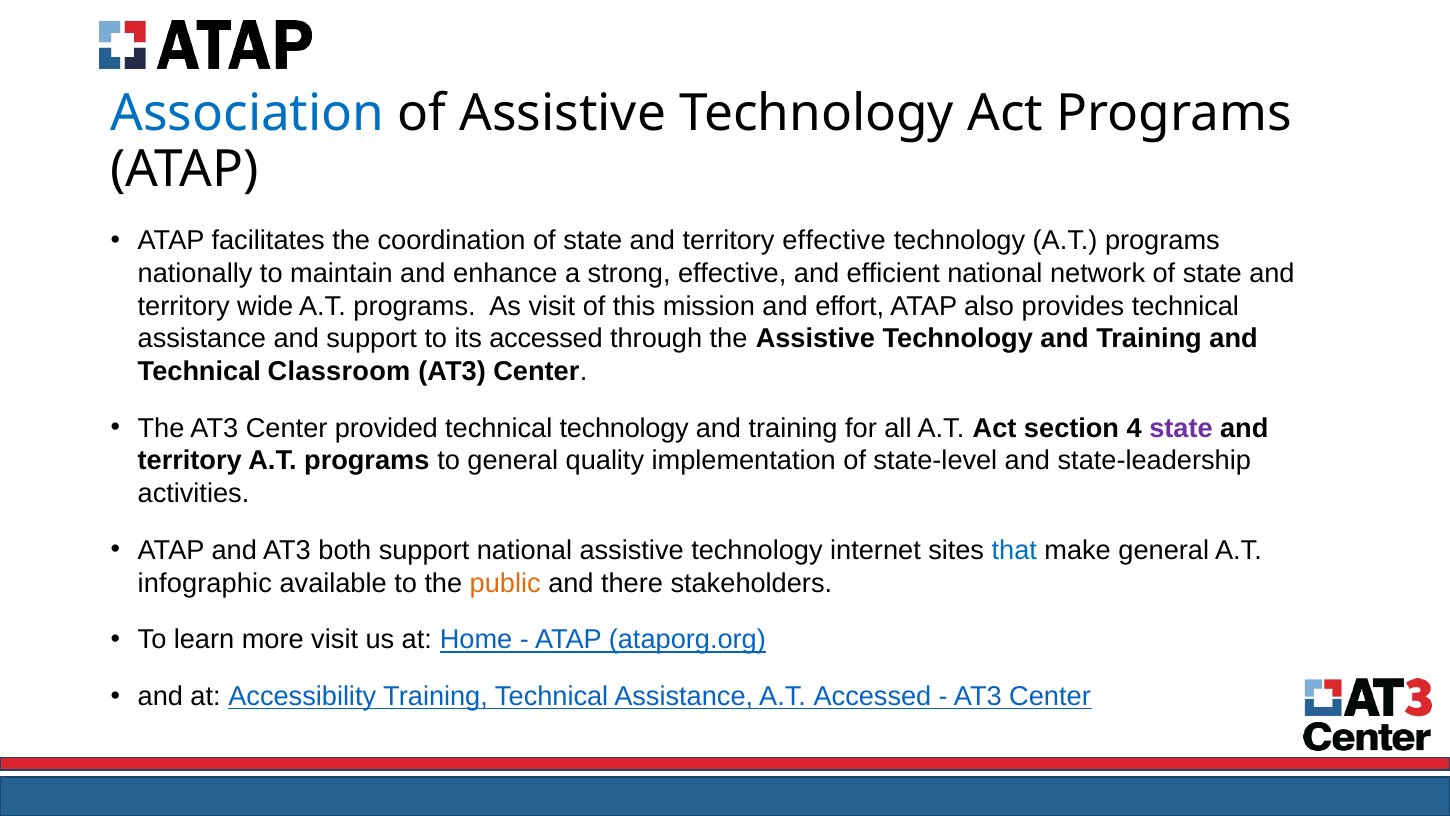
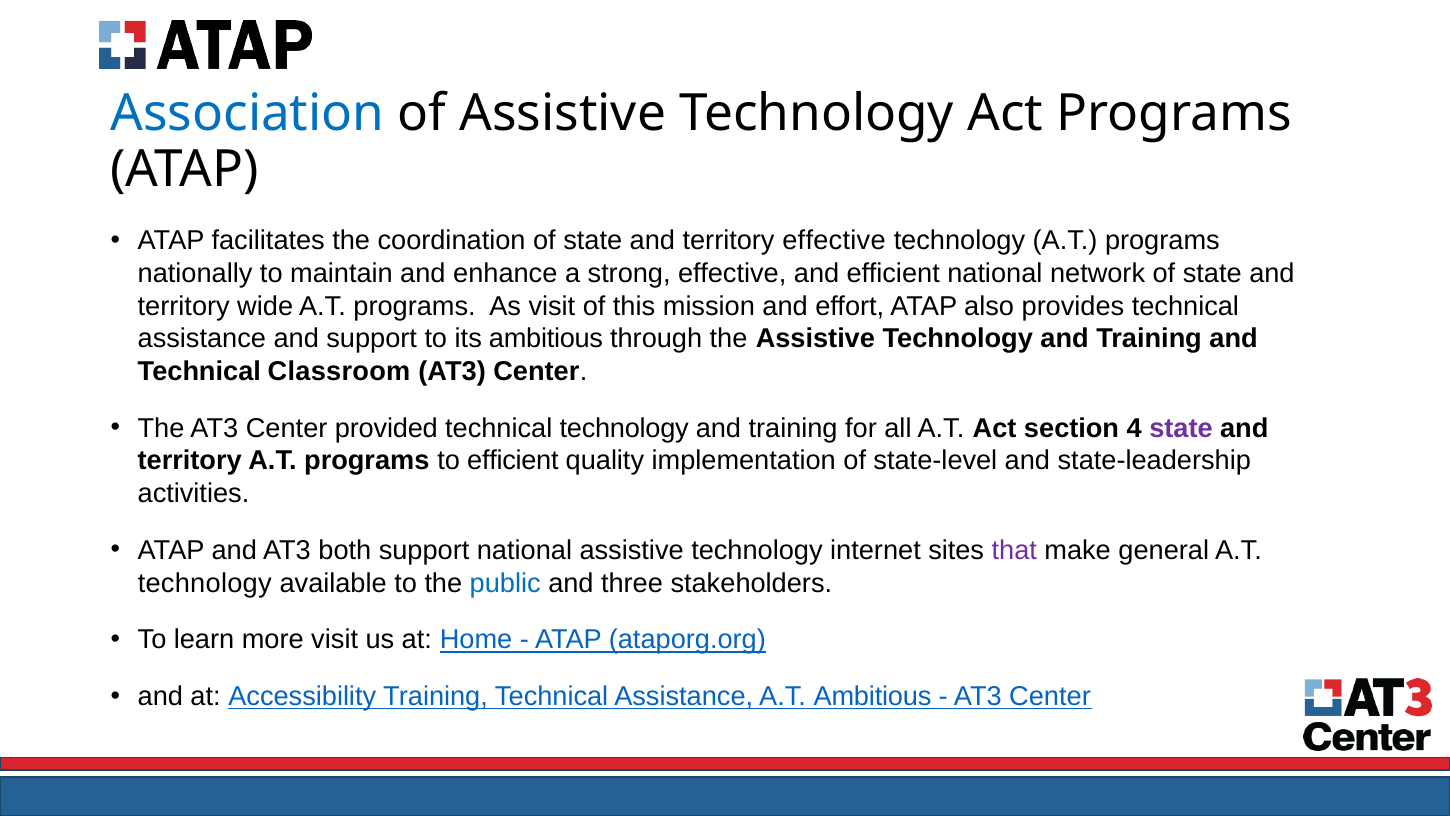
its accessed: accessed -> ambitious
to general: general -> efficient
that colour: blue -> purple
infographic at (205, 583): infographic -> technology
public colour: orange -> blue
there: there -> three
A.T Accessed: Accessed -> Ambitious
